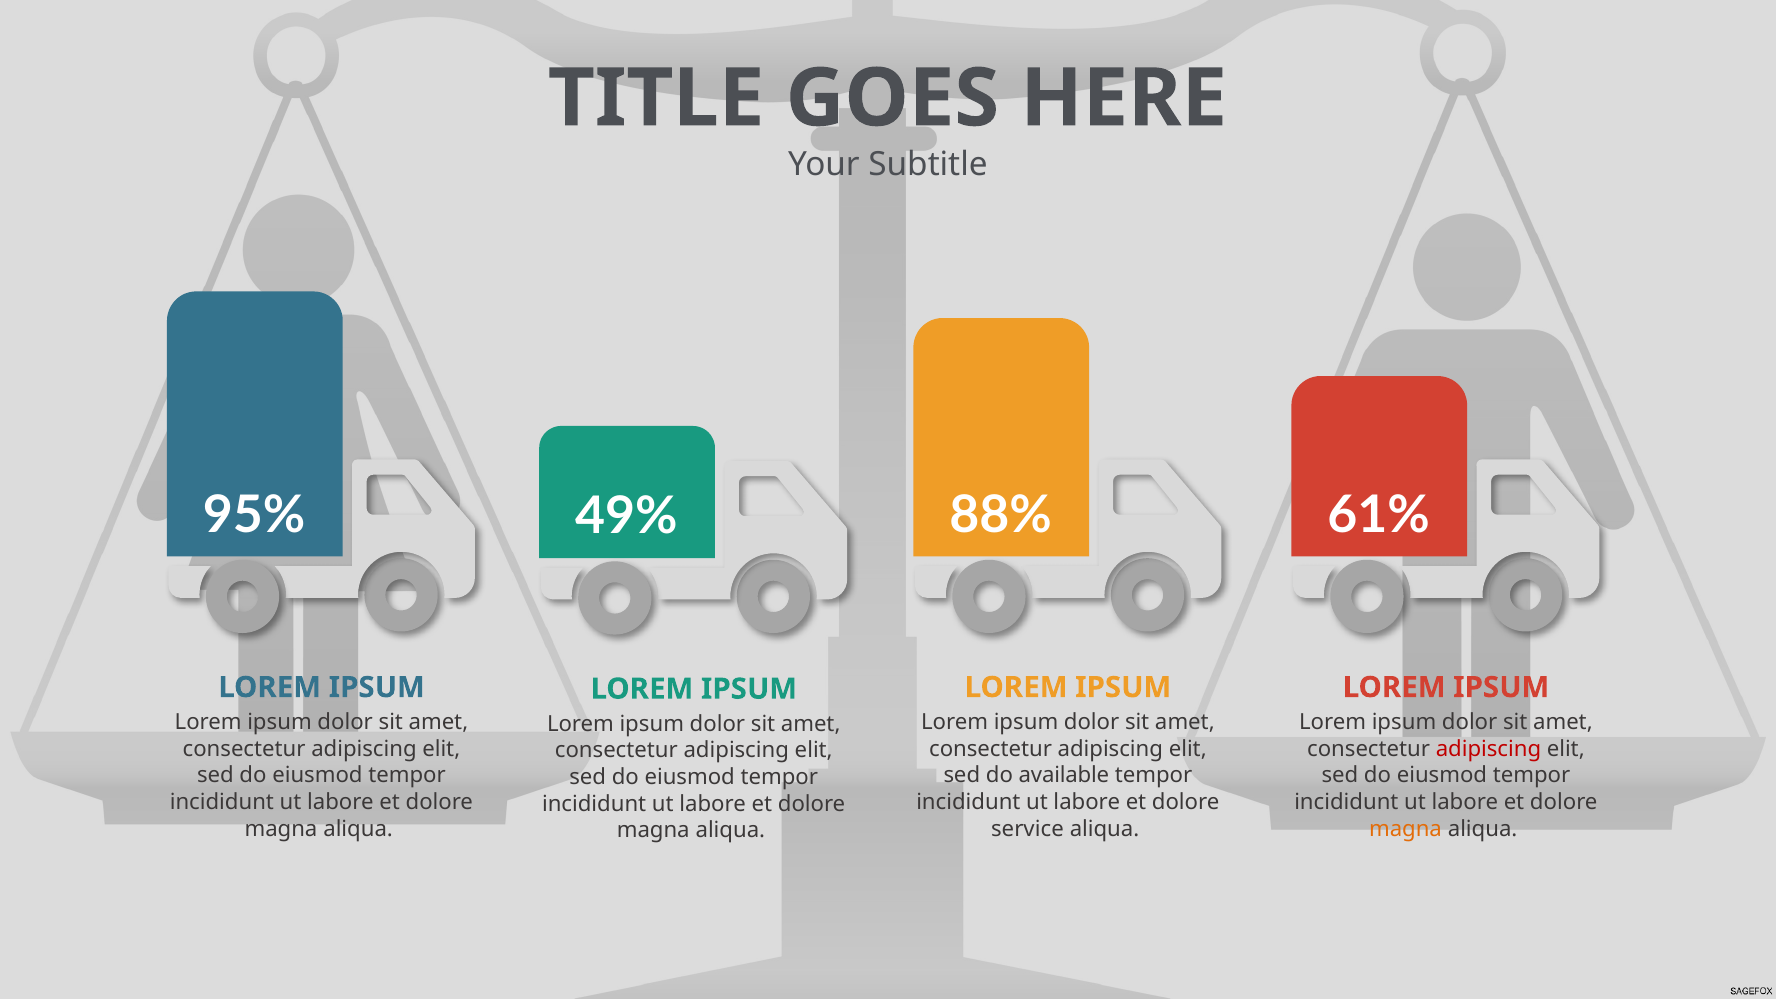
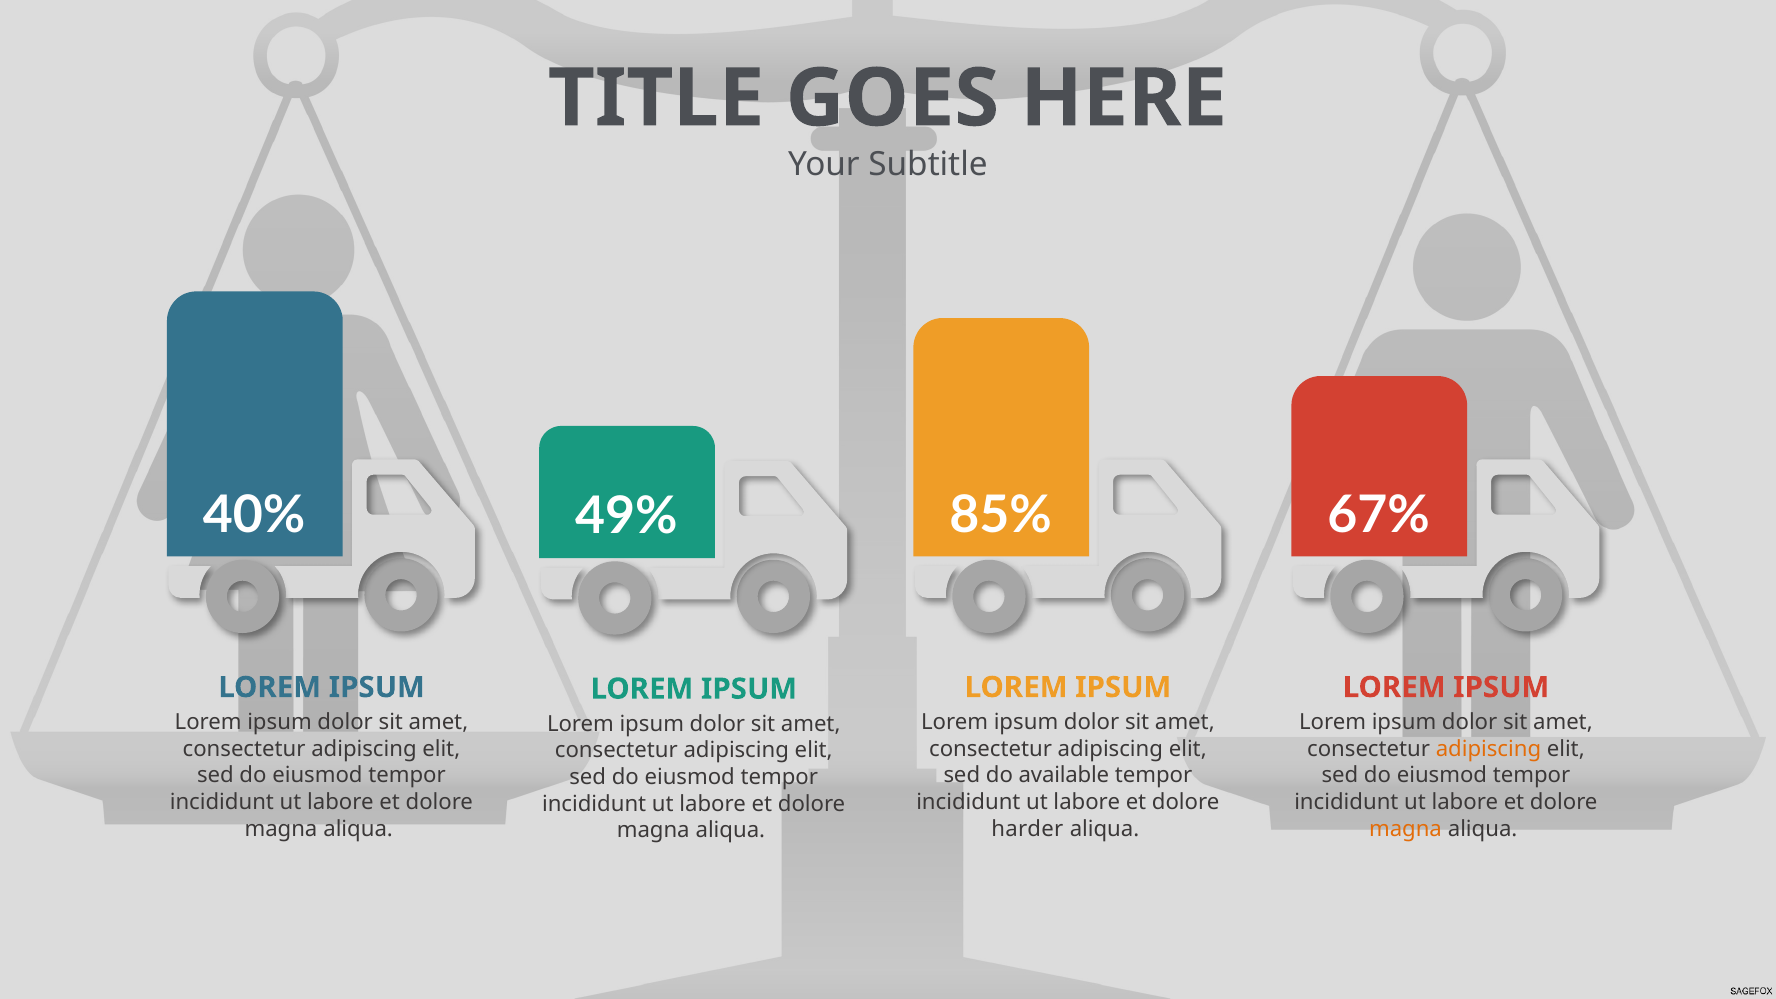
95%: 95% -> 40%
88%: 88% -> 85%
61%: 61% -> 67%
adipiscing at (1488, 749) colour: red -> orange
service: service -> harder
